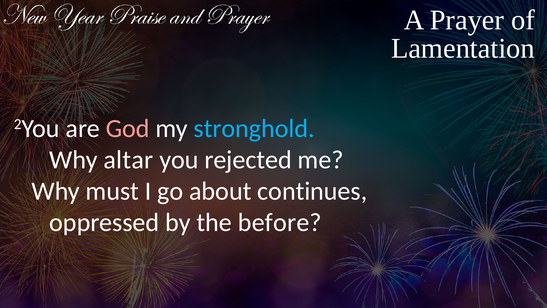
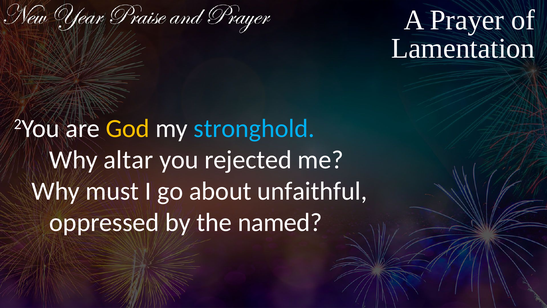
God colour: pink -> yellow
continues: continues -> unfaithful
before: before -> named
